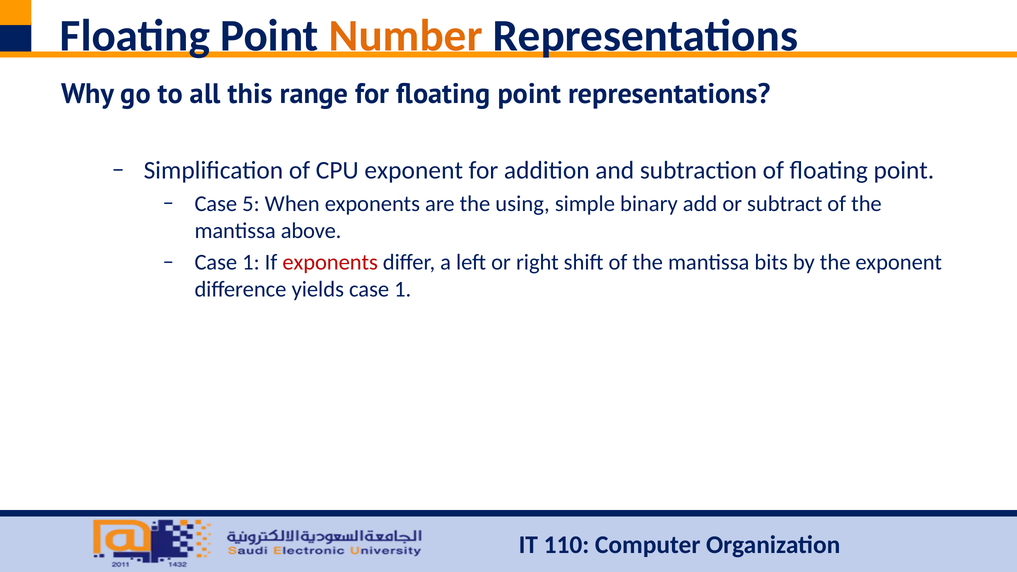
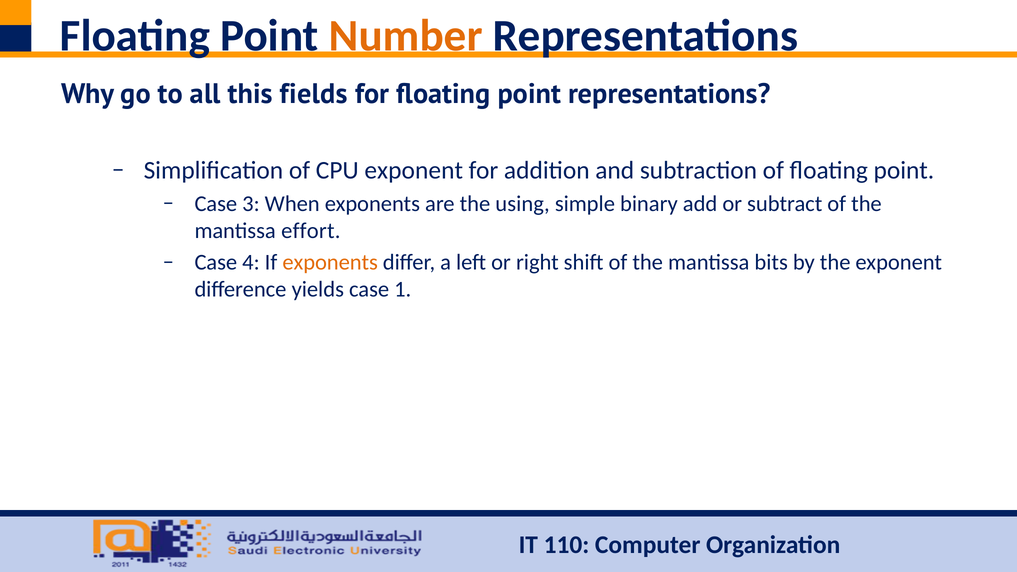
range: range -> fields
5: 5 -> 3
above: above -> effort
1 at (251, 262): 1 -> 4
exponents at (330, 262) colour: red -> orange
